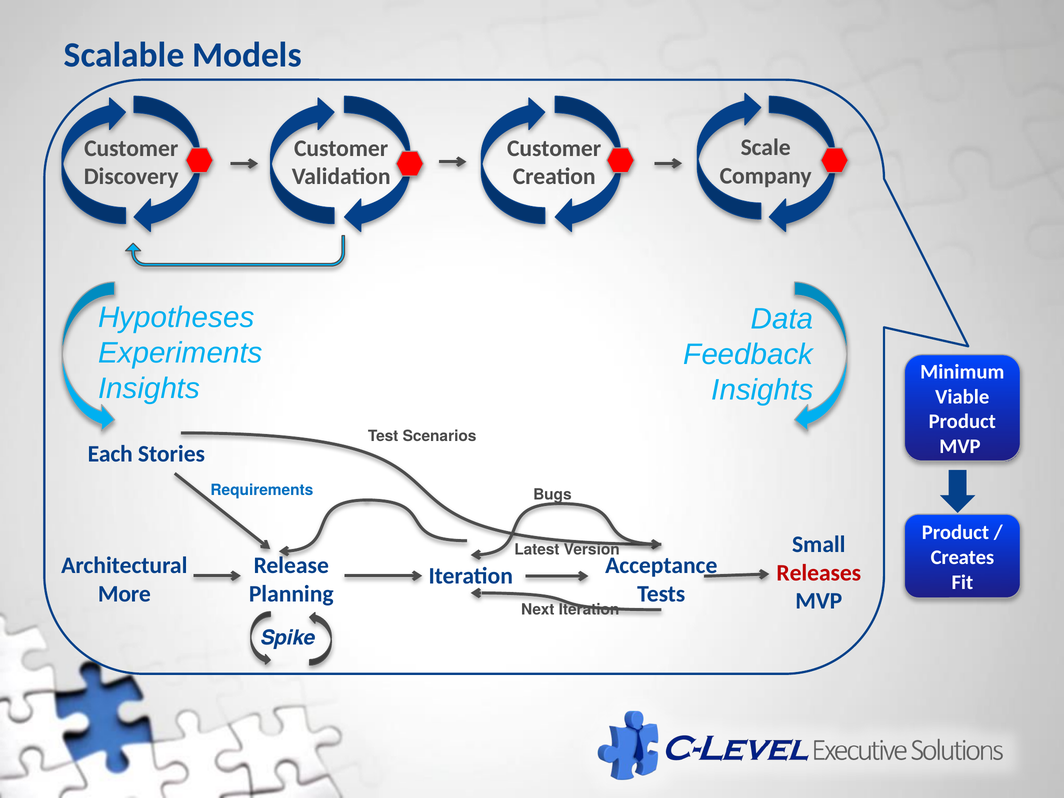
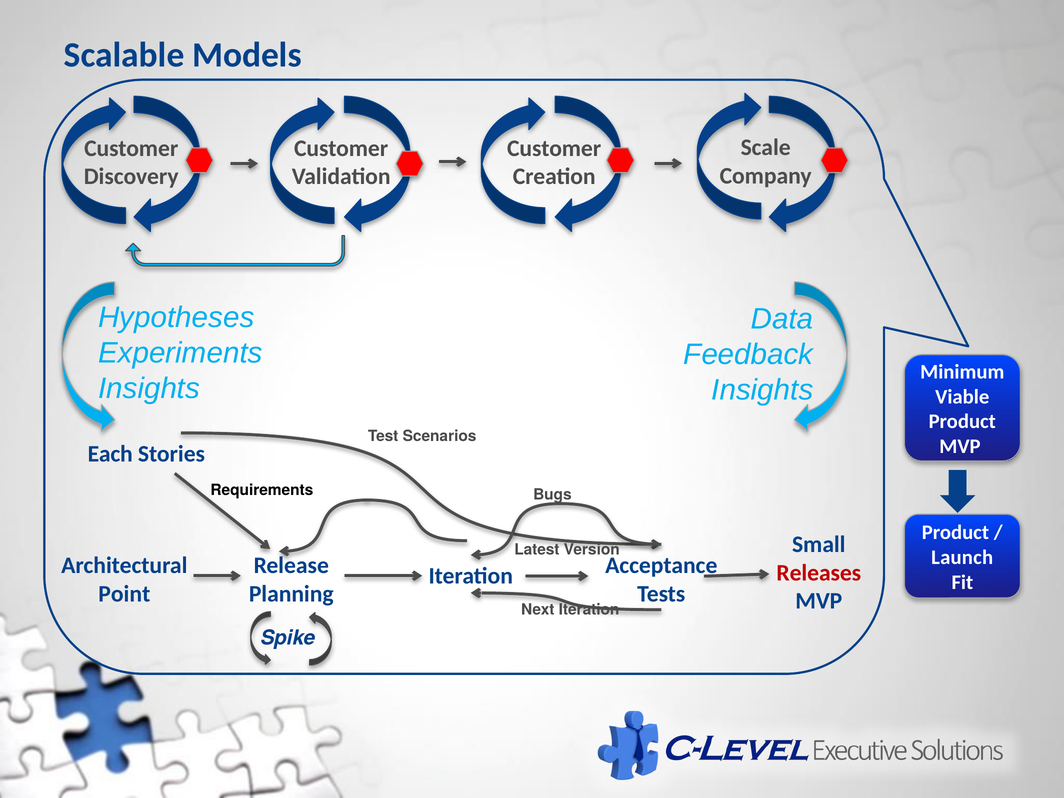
Requirements colour: blue -> black
Creates: Creates -> Launch
More: More -> Point
